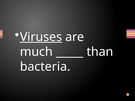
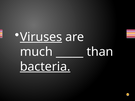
bacteria underline: none -> present
